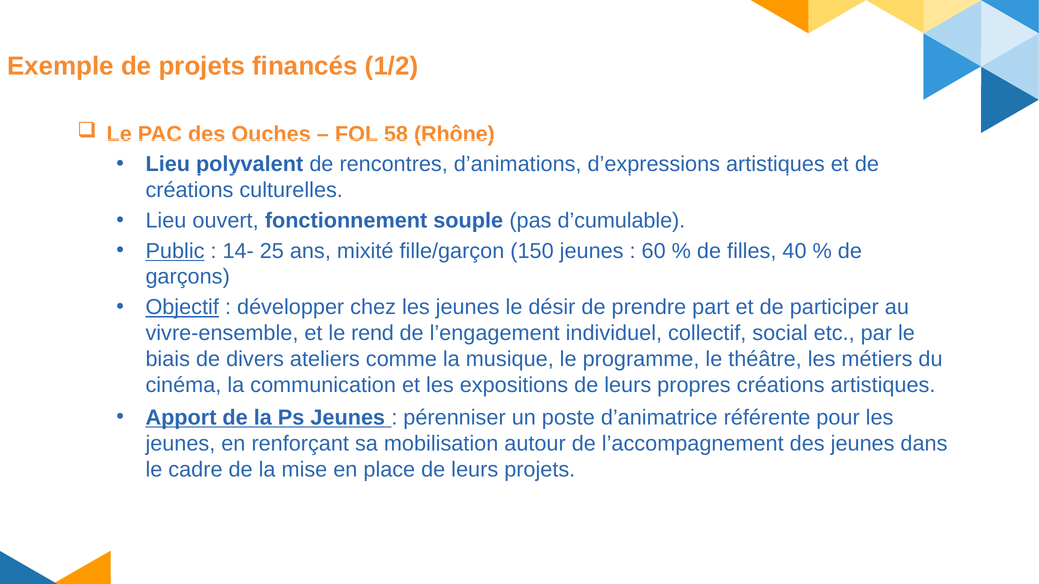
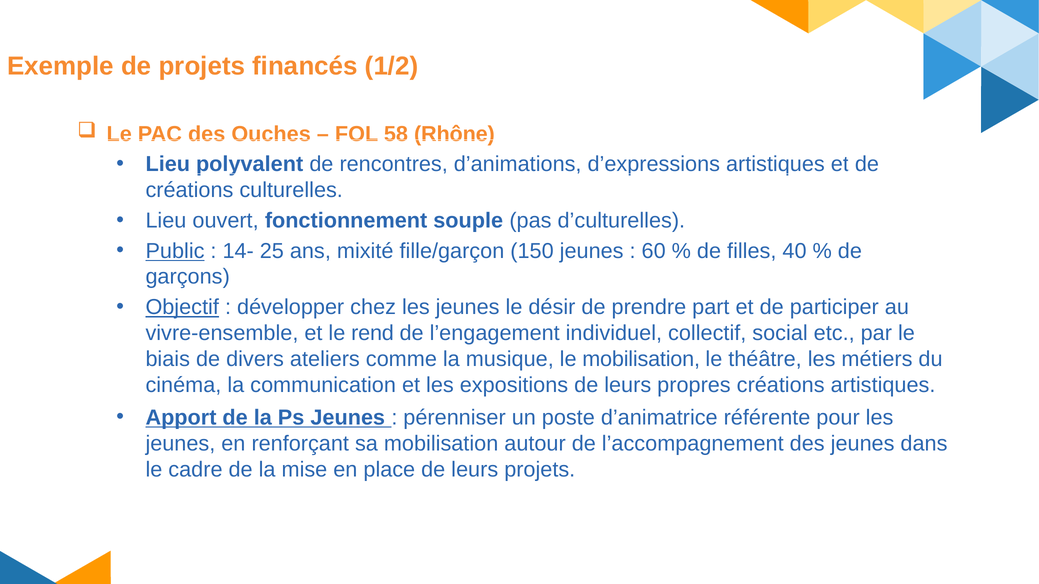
d’cumulable: d’cumulable -> d’culturelles
le programme: programme -> mobilisation
